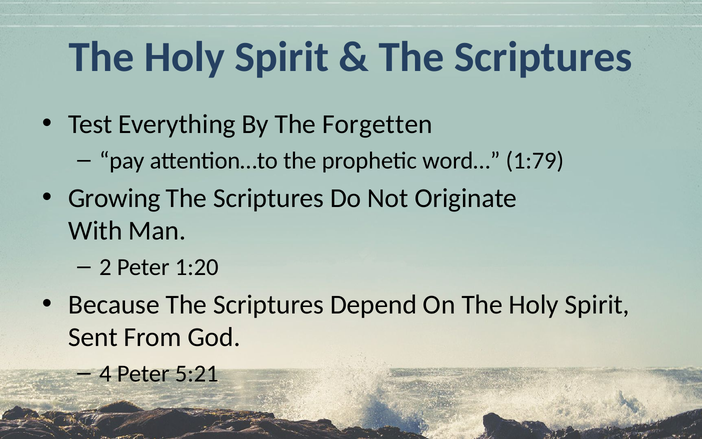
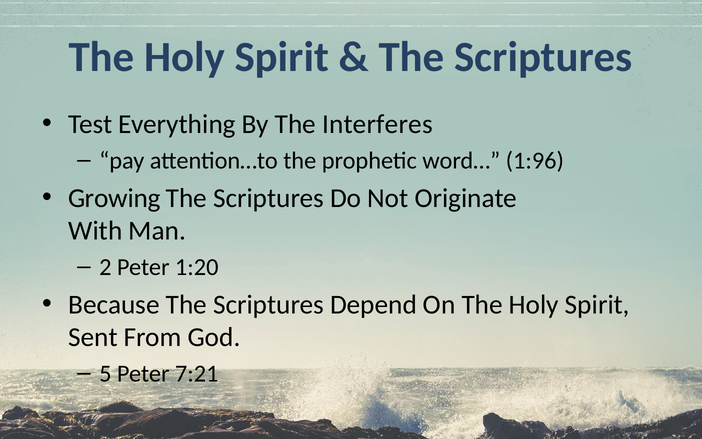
Forgetten: Forgetten -> Interferes
1:79: 1:79 -> 1:96
4: 4 -> 5
5:21: 5:21 -> 7:21
